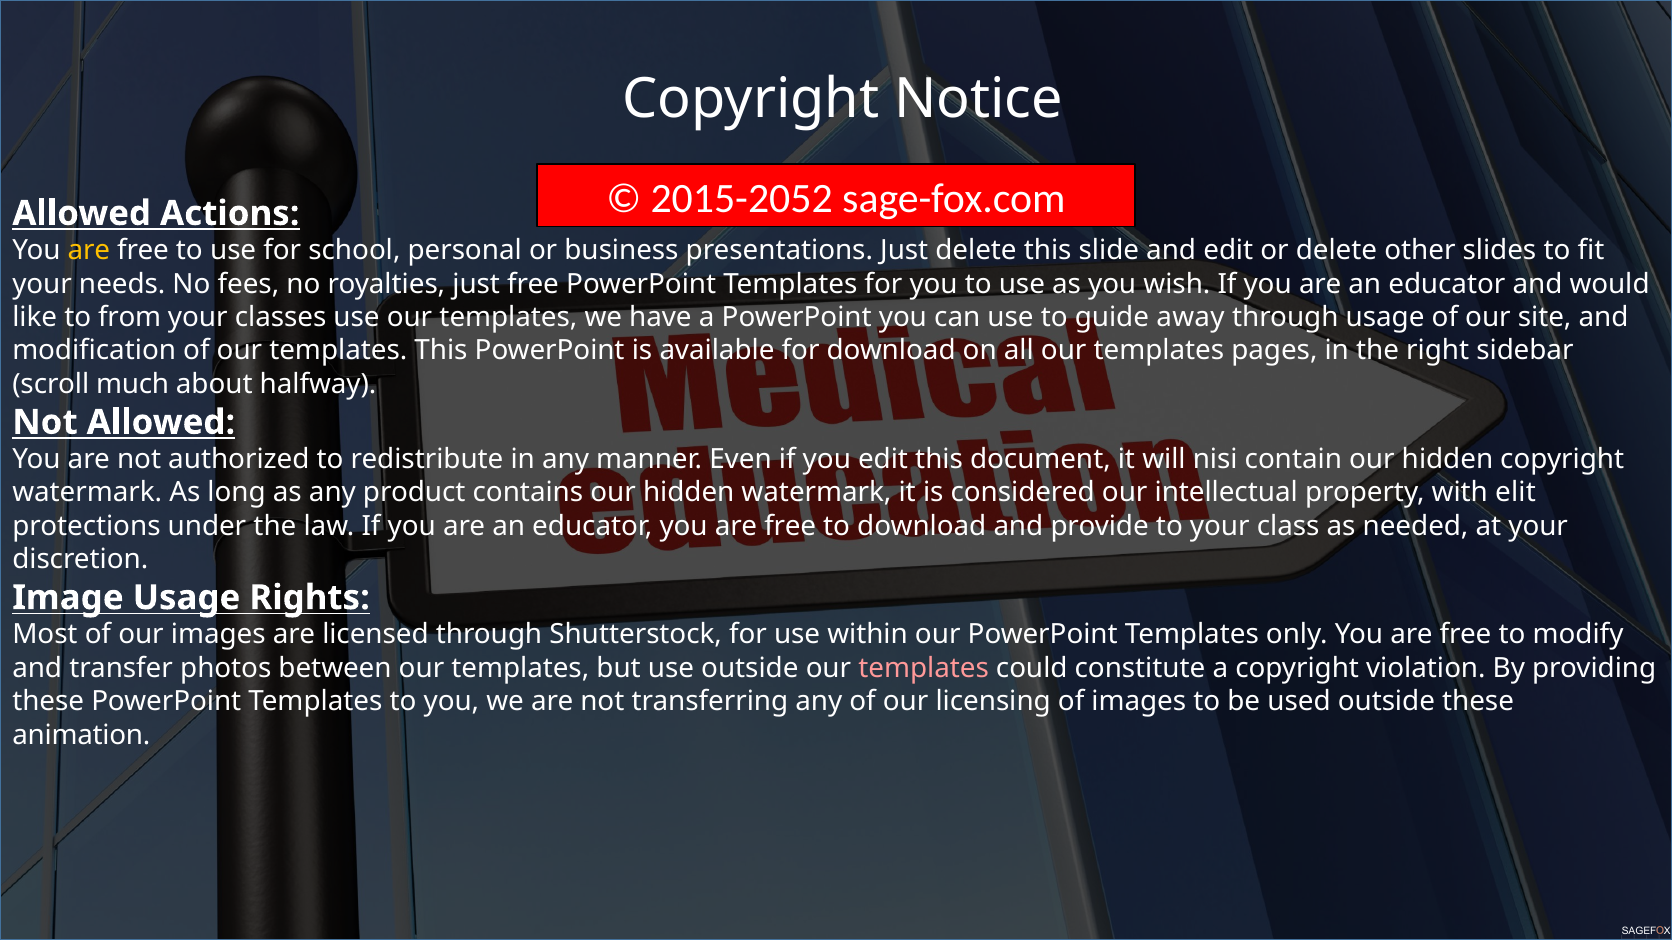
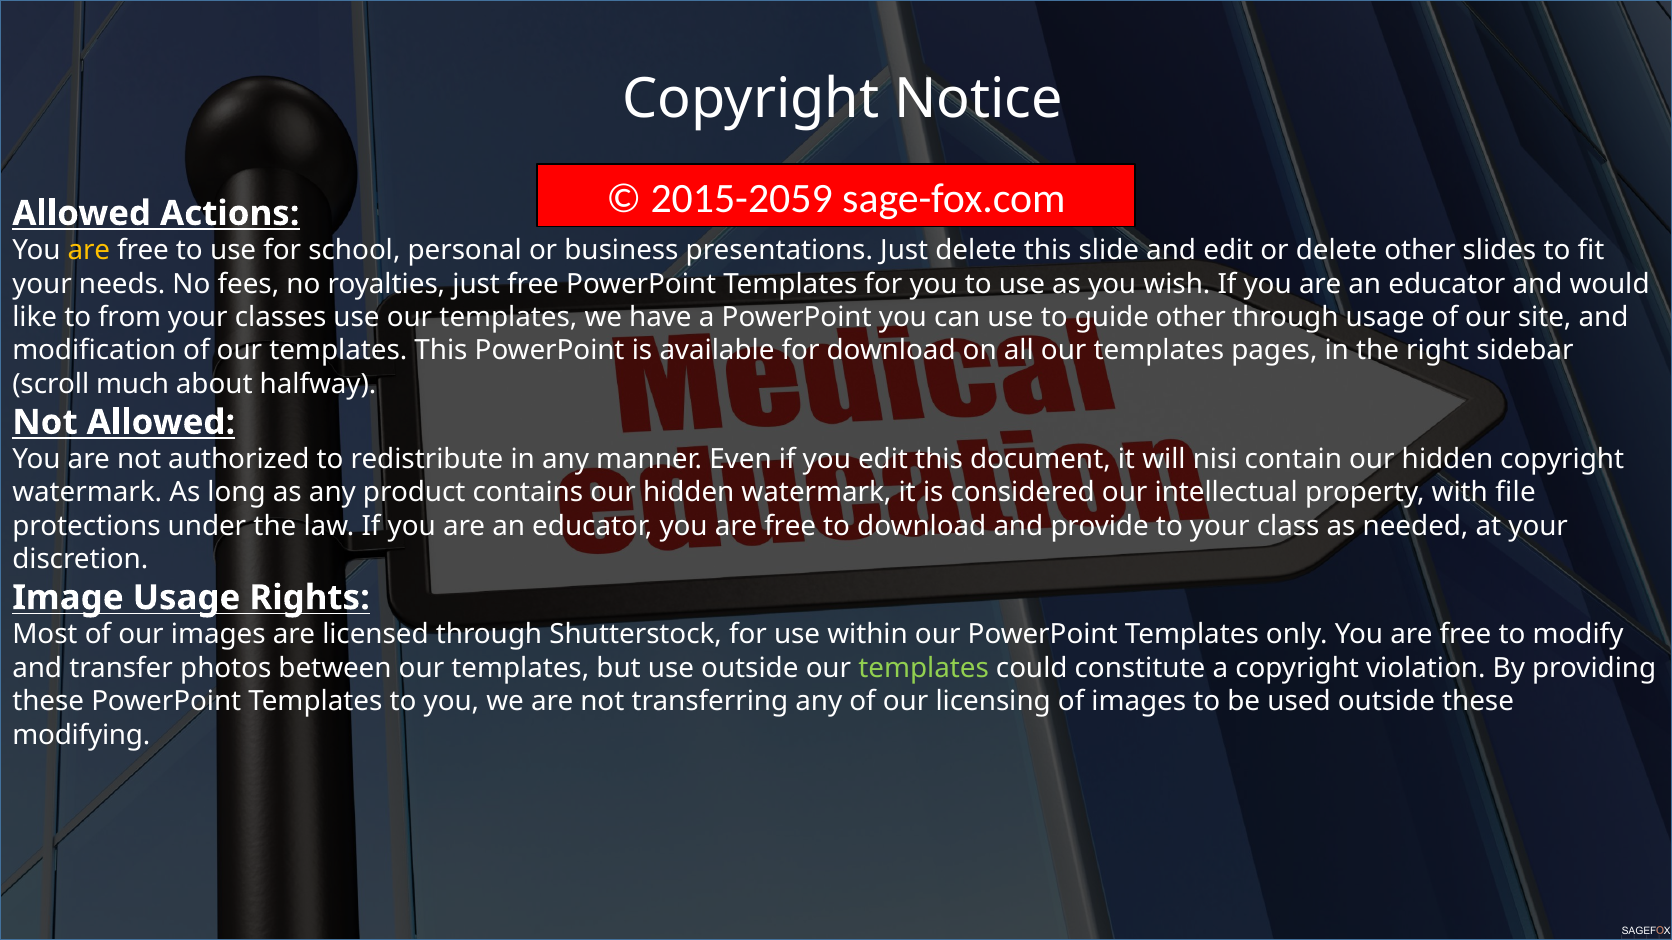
2015-2052: 2015-2052 -> 2015-2059
guide away: away -> other
elit: elit -> file
templates at (924, 669) colour: pink -> light green
animation: animation -> modifying
